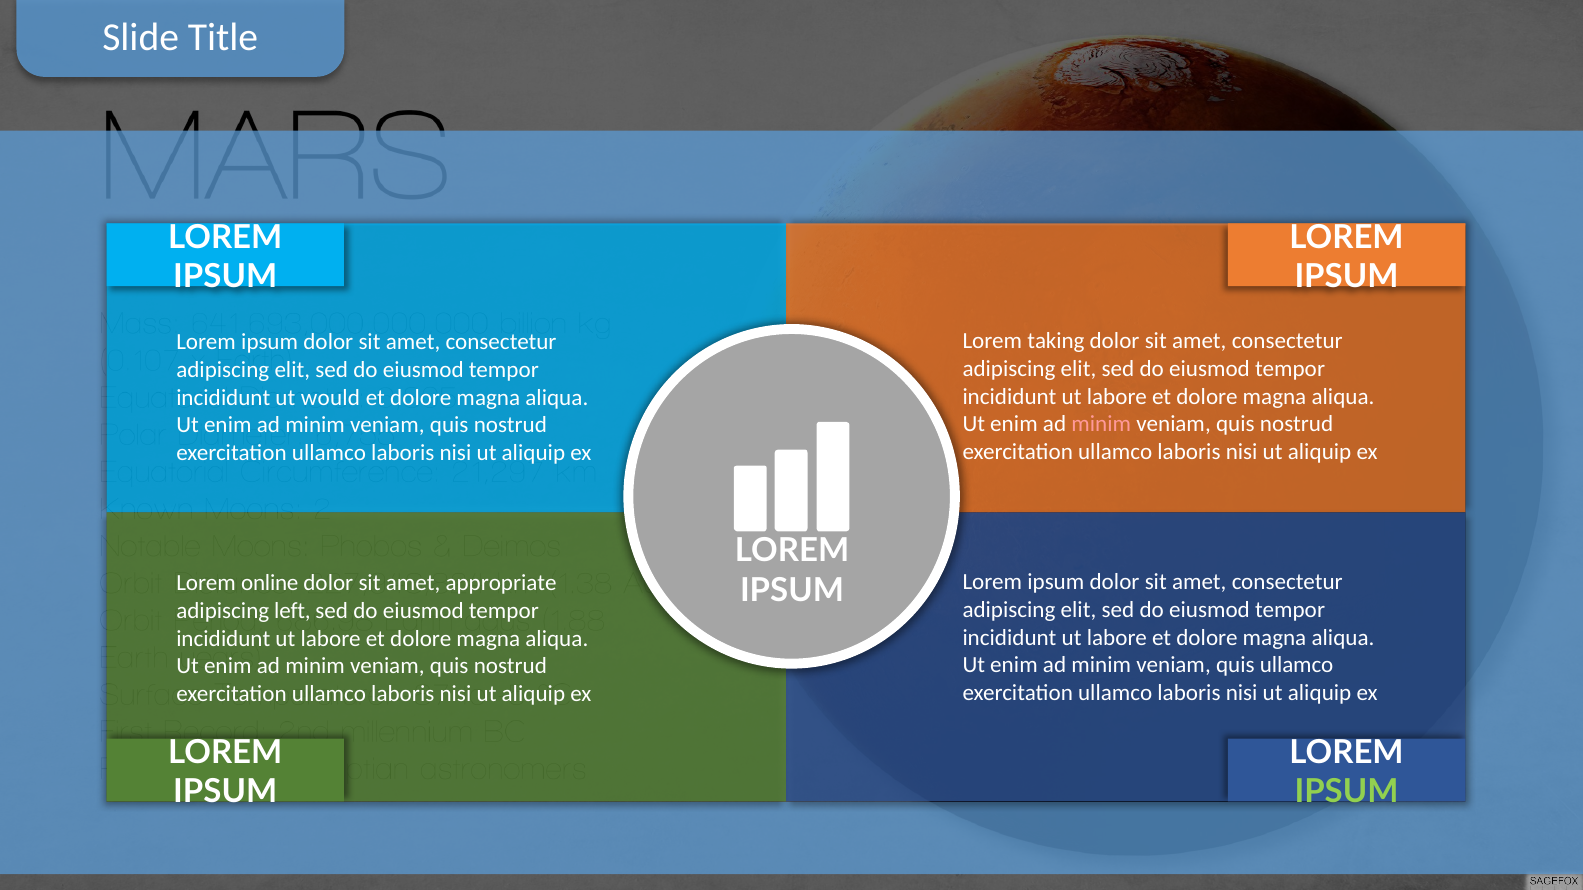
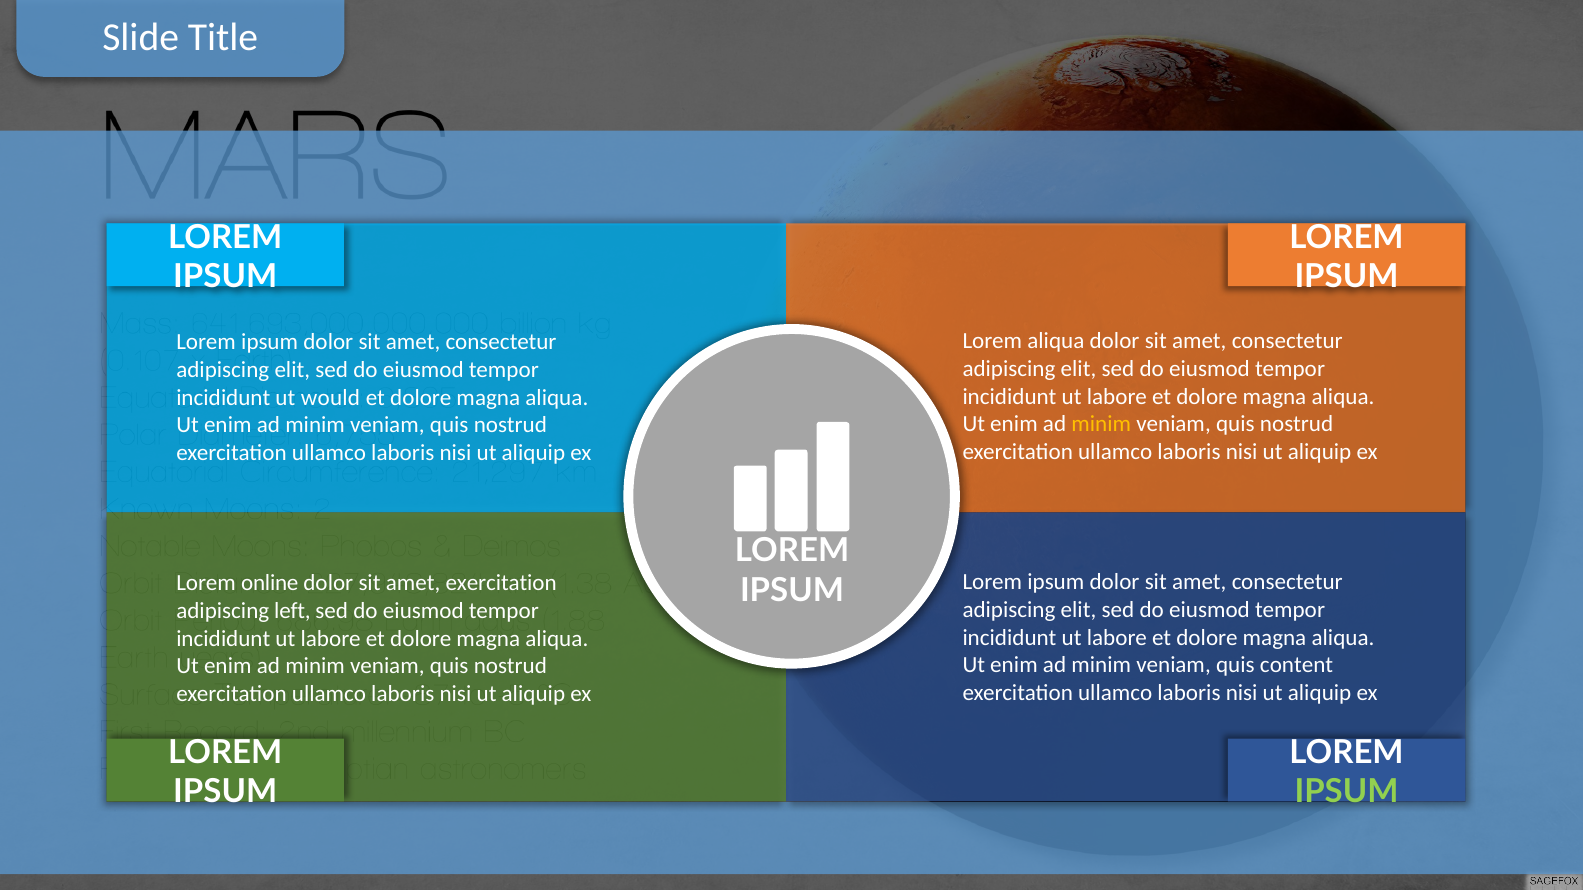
Lorem taking: taking -> aliqua
minim at (1101, 424) colour: pink -> yellow
amet appropriate: appropriate -> exercitation
quis ullamco: ullamco -> content
